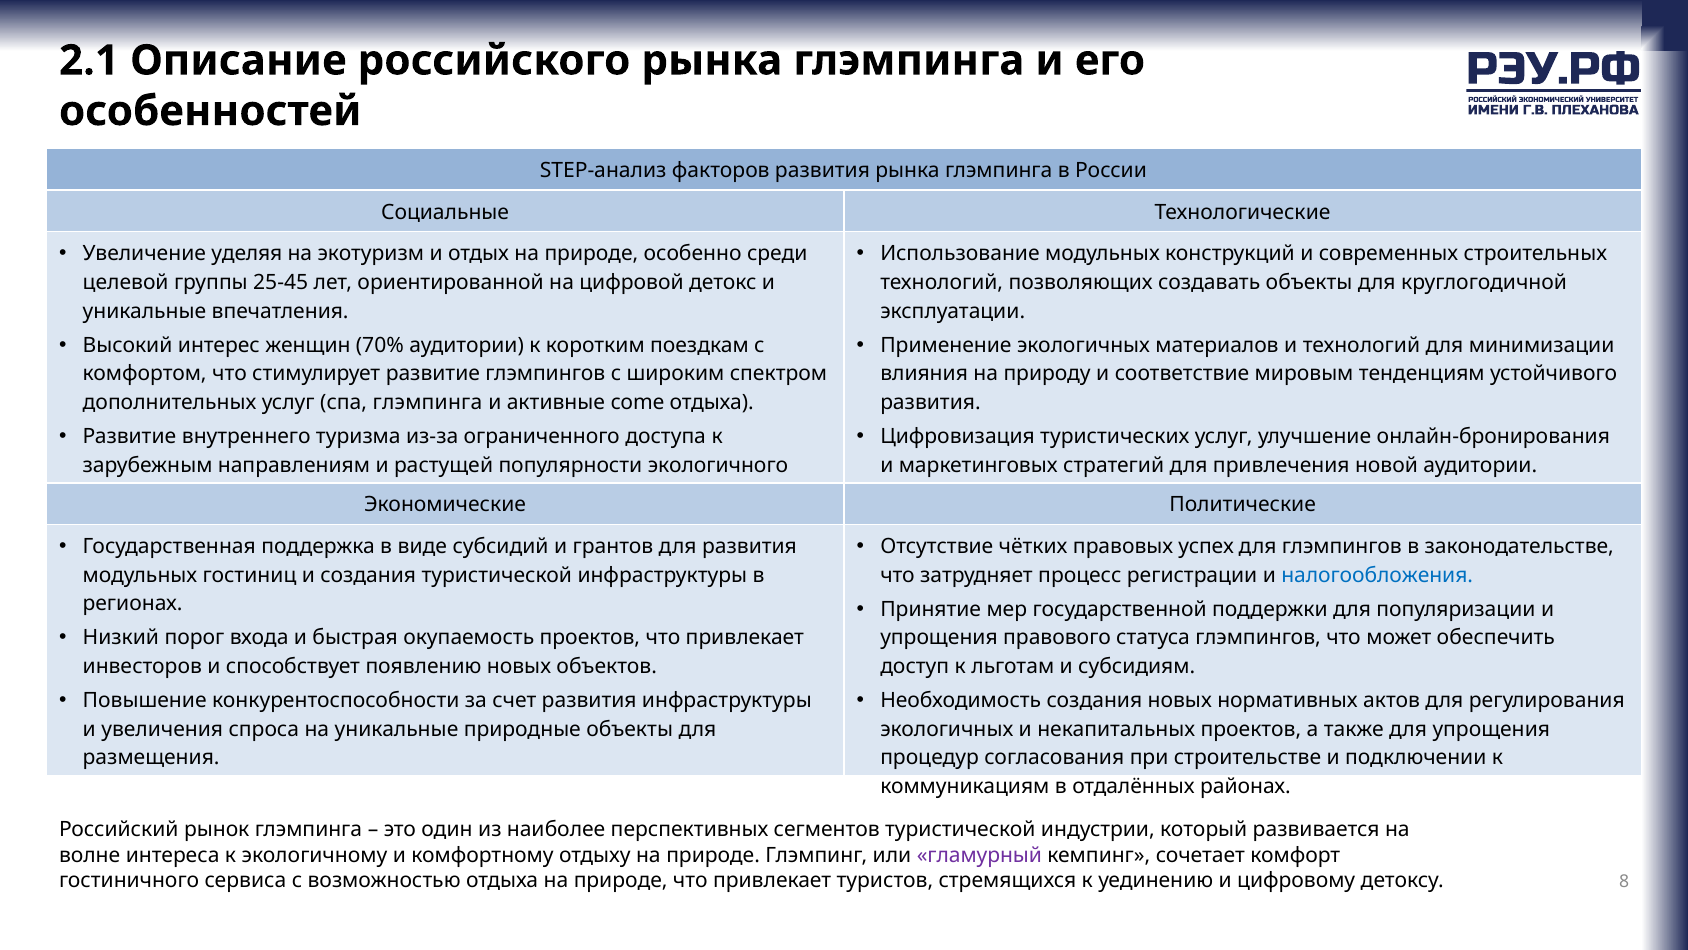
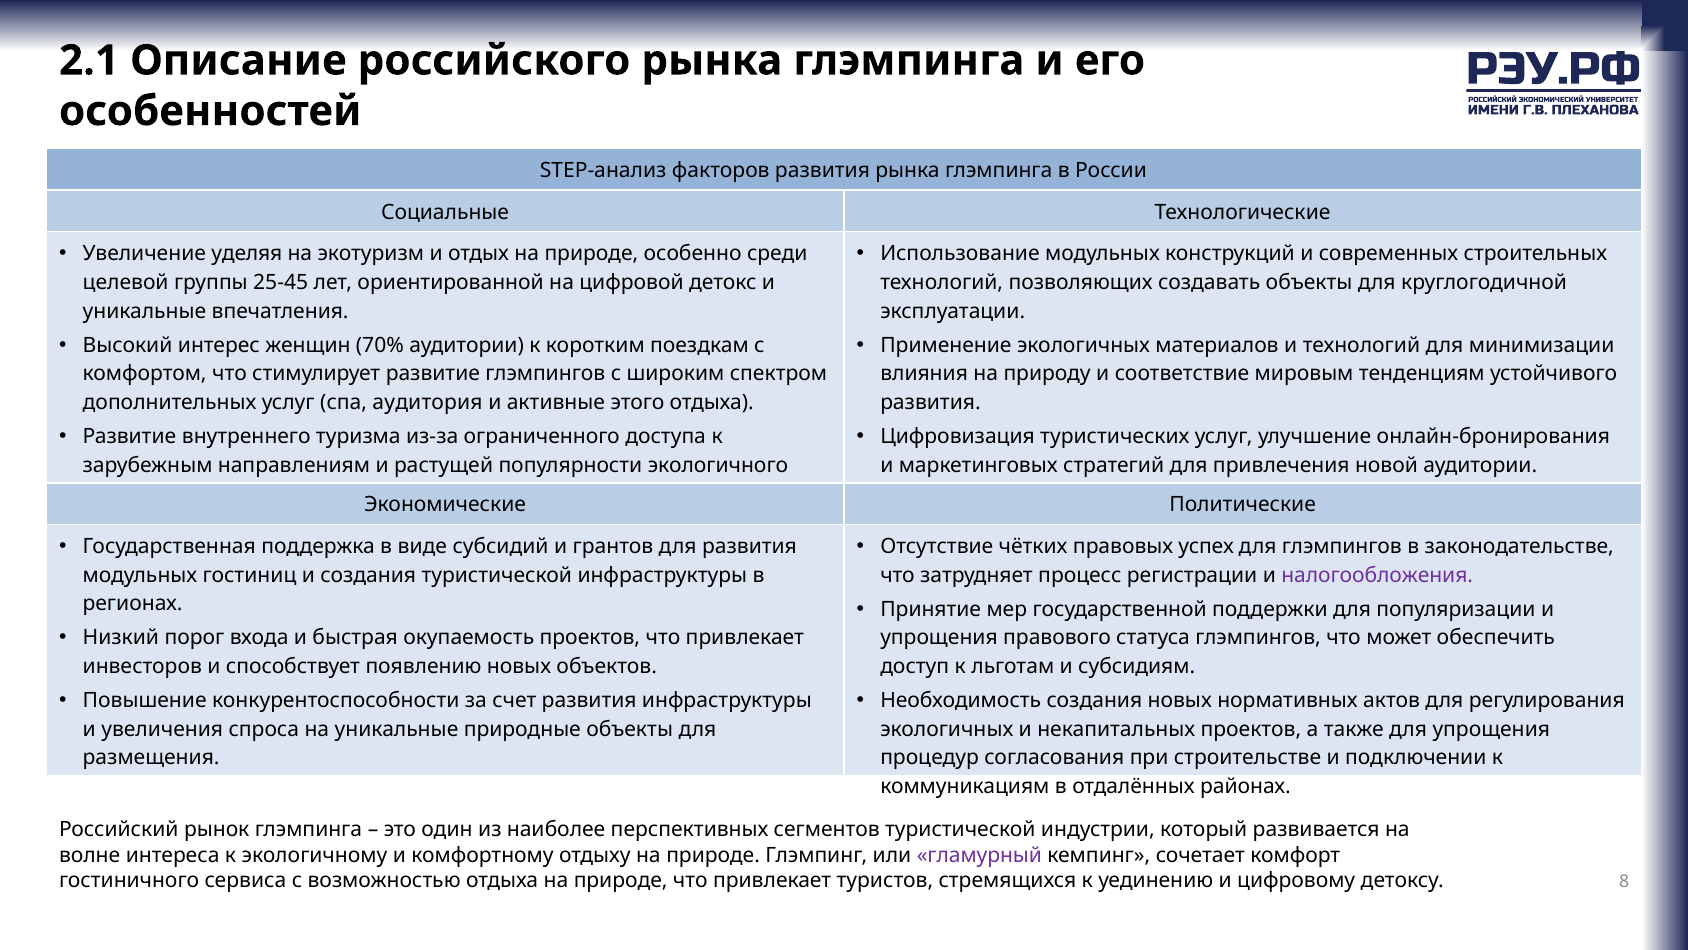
спа глэмпинга: глэмпинга -> аудитория
come: come -> этого
налогообложения colour: blue -> purple
